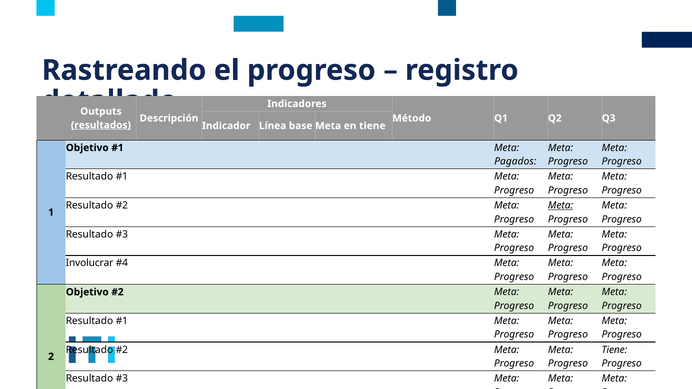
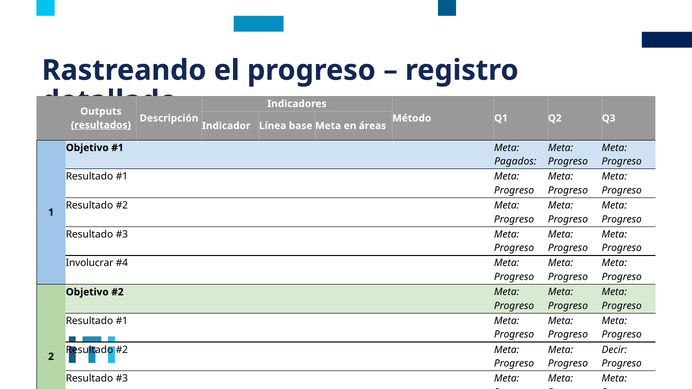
en tiene: tiene -> áreas
Meta at (561, 206) underline: present -> none
Tiene at (614, 350): Tiene -> Decir
